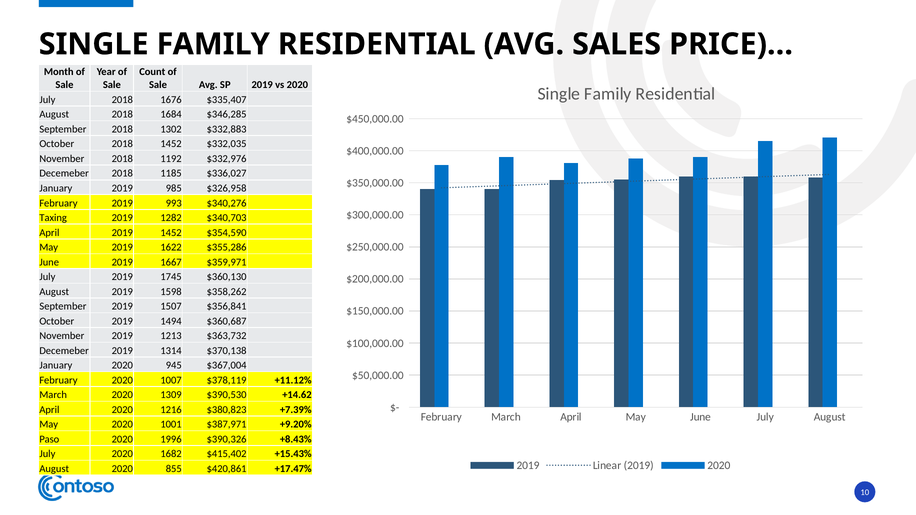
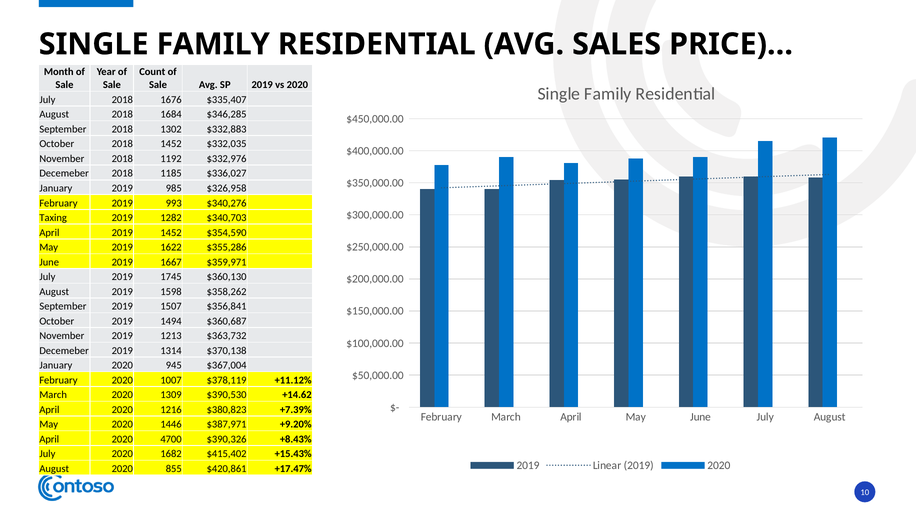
1001: 1001 -> 1446
Paso at (49, 439): Paso -> April
1996: 1996 -> 4700
